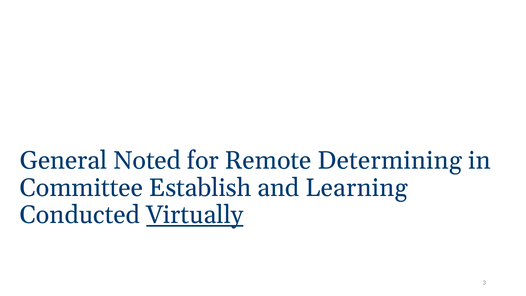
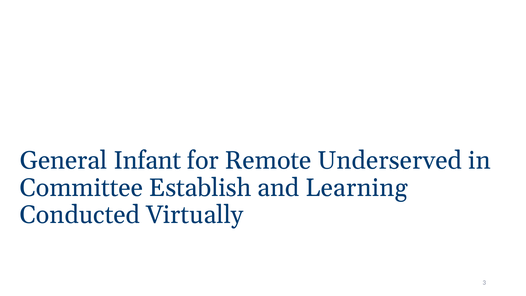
Noted: Noted -> Infant
Determining: Determining -> Underserved
Virtually underline: present -> none
